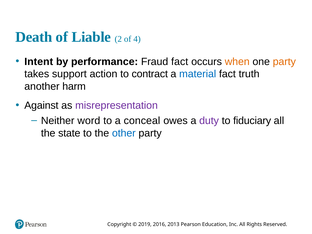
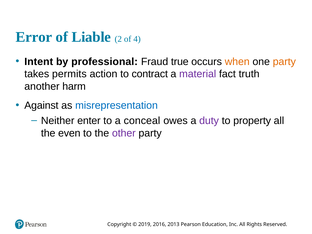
Death: Death -> Error
performance: performance -> professional
Fraud fact: fact -> true
support: support -> permits
material colour: blue -> purple
misrepresentation colour: purple -> blue
word: word -> enter
fiduciary: fiduciary -> property
state: state -> even
other colour: blue -> purple
